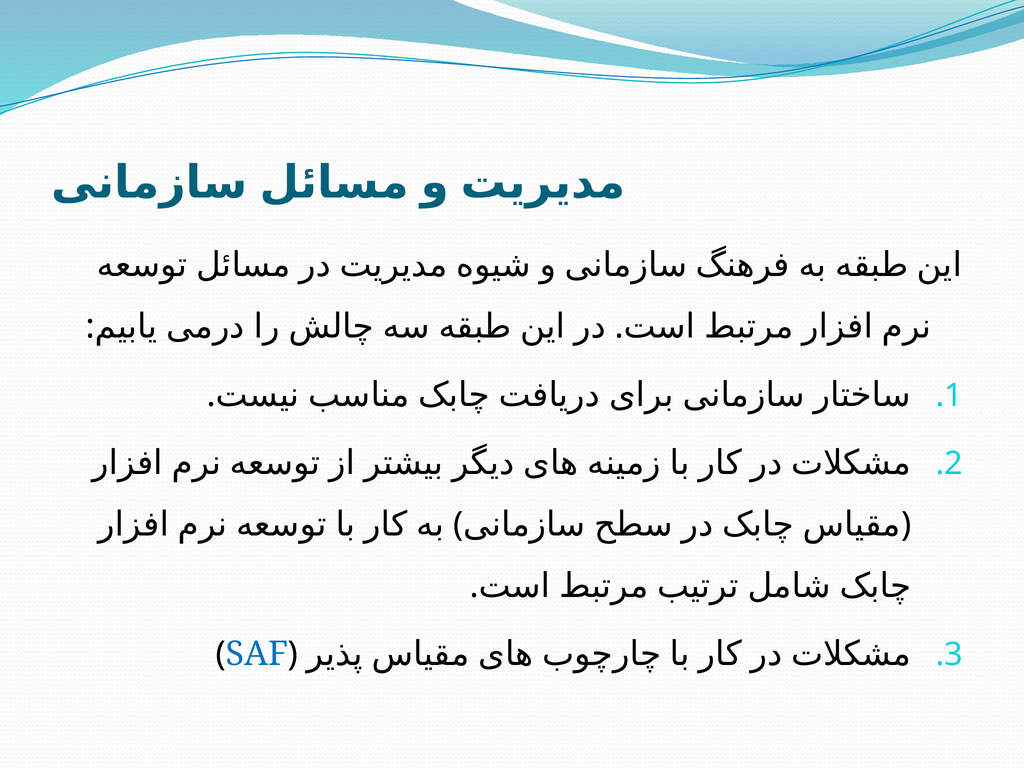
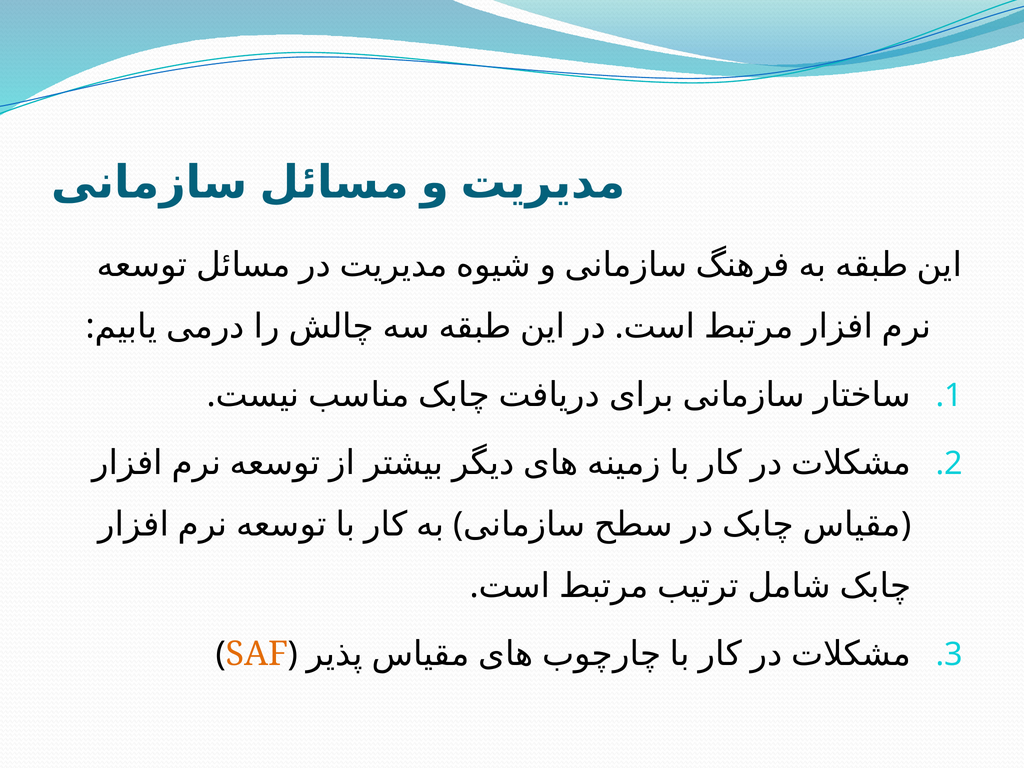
SAF colour: blue -> orange
